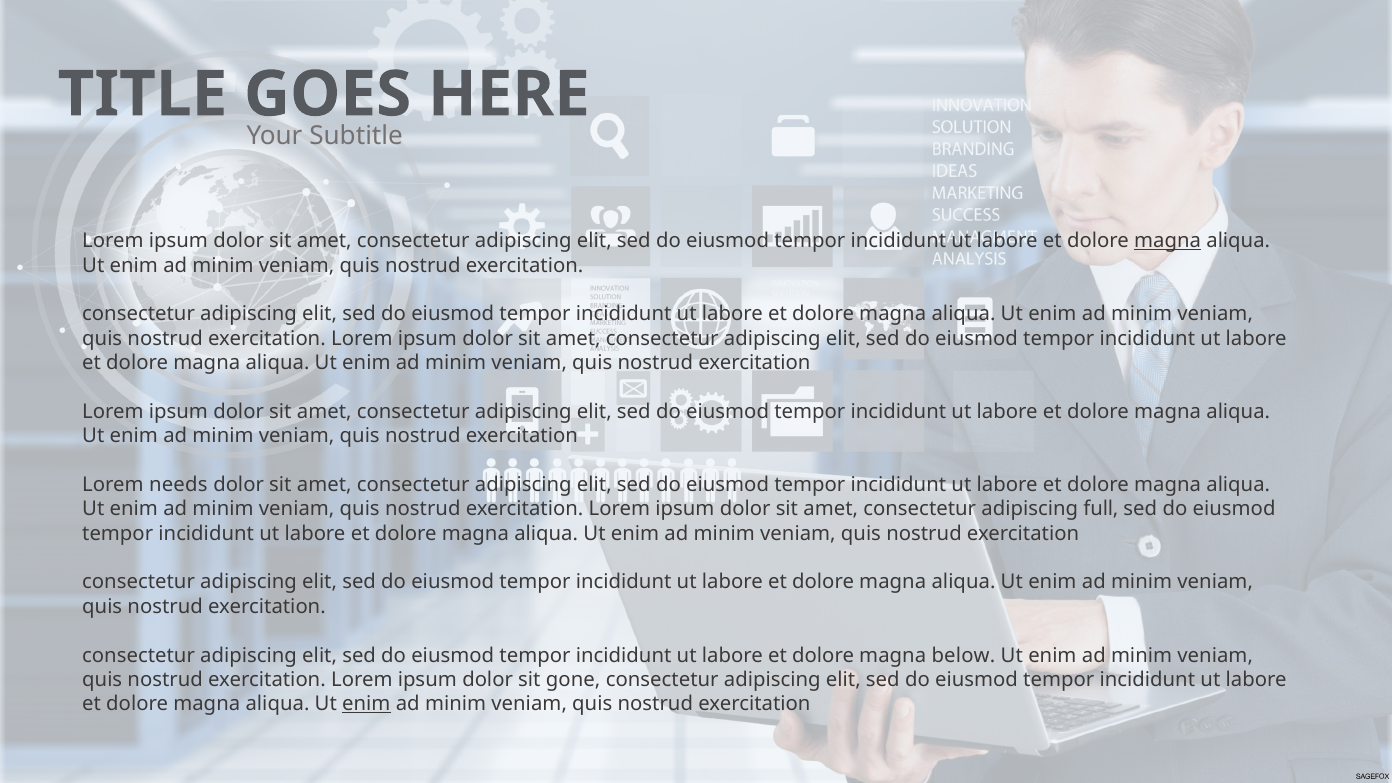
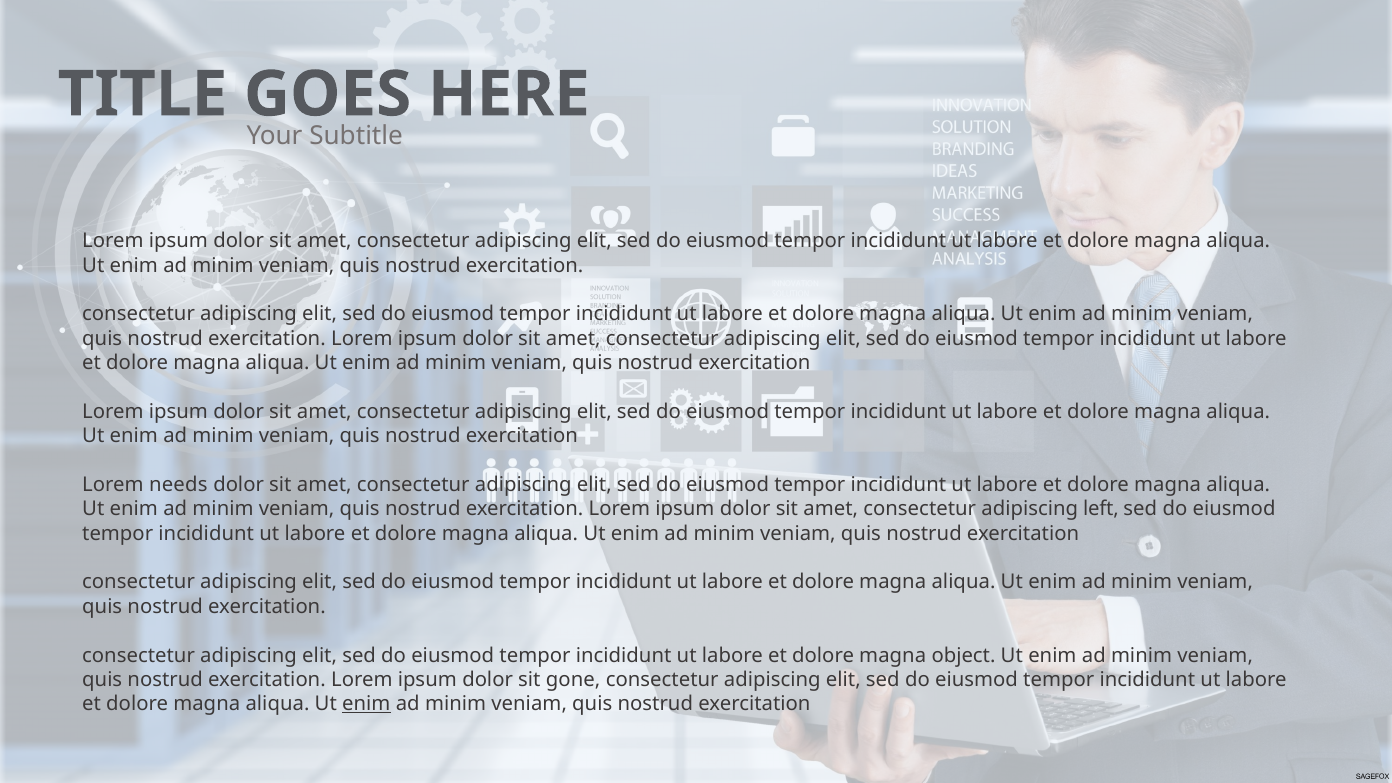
magna at (1168, 241) underline: present -> none
full: full -> left
below: below -> object
